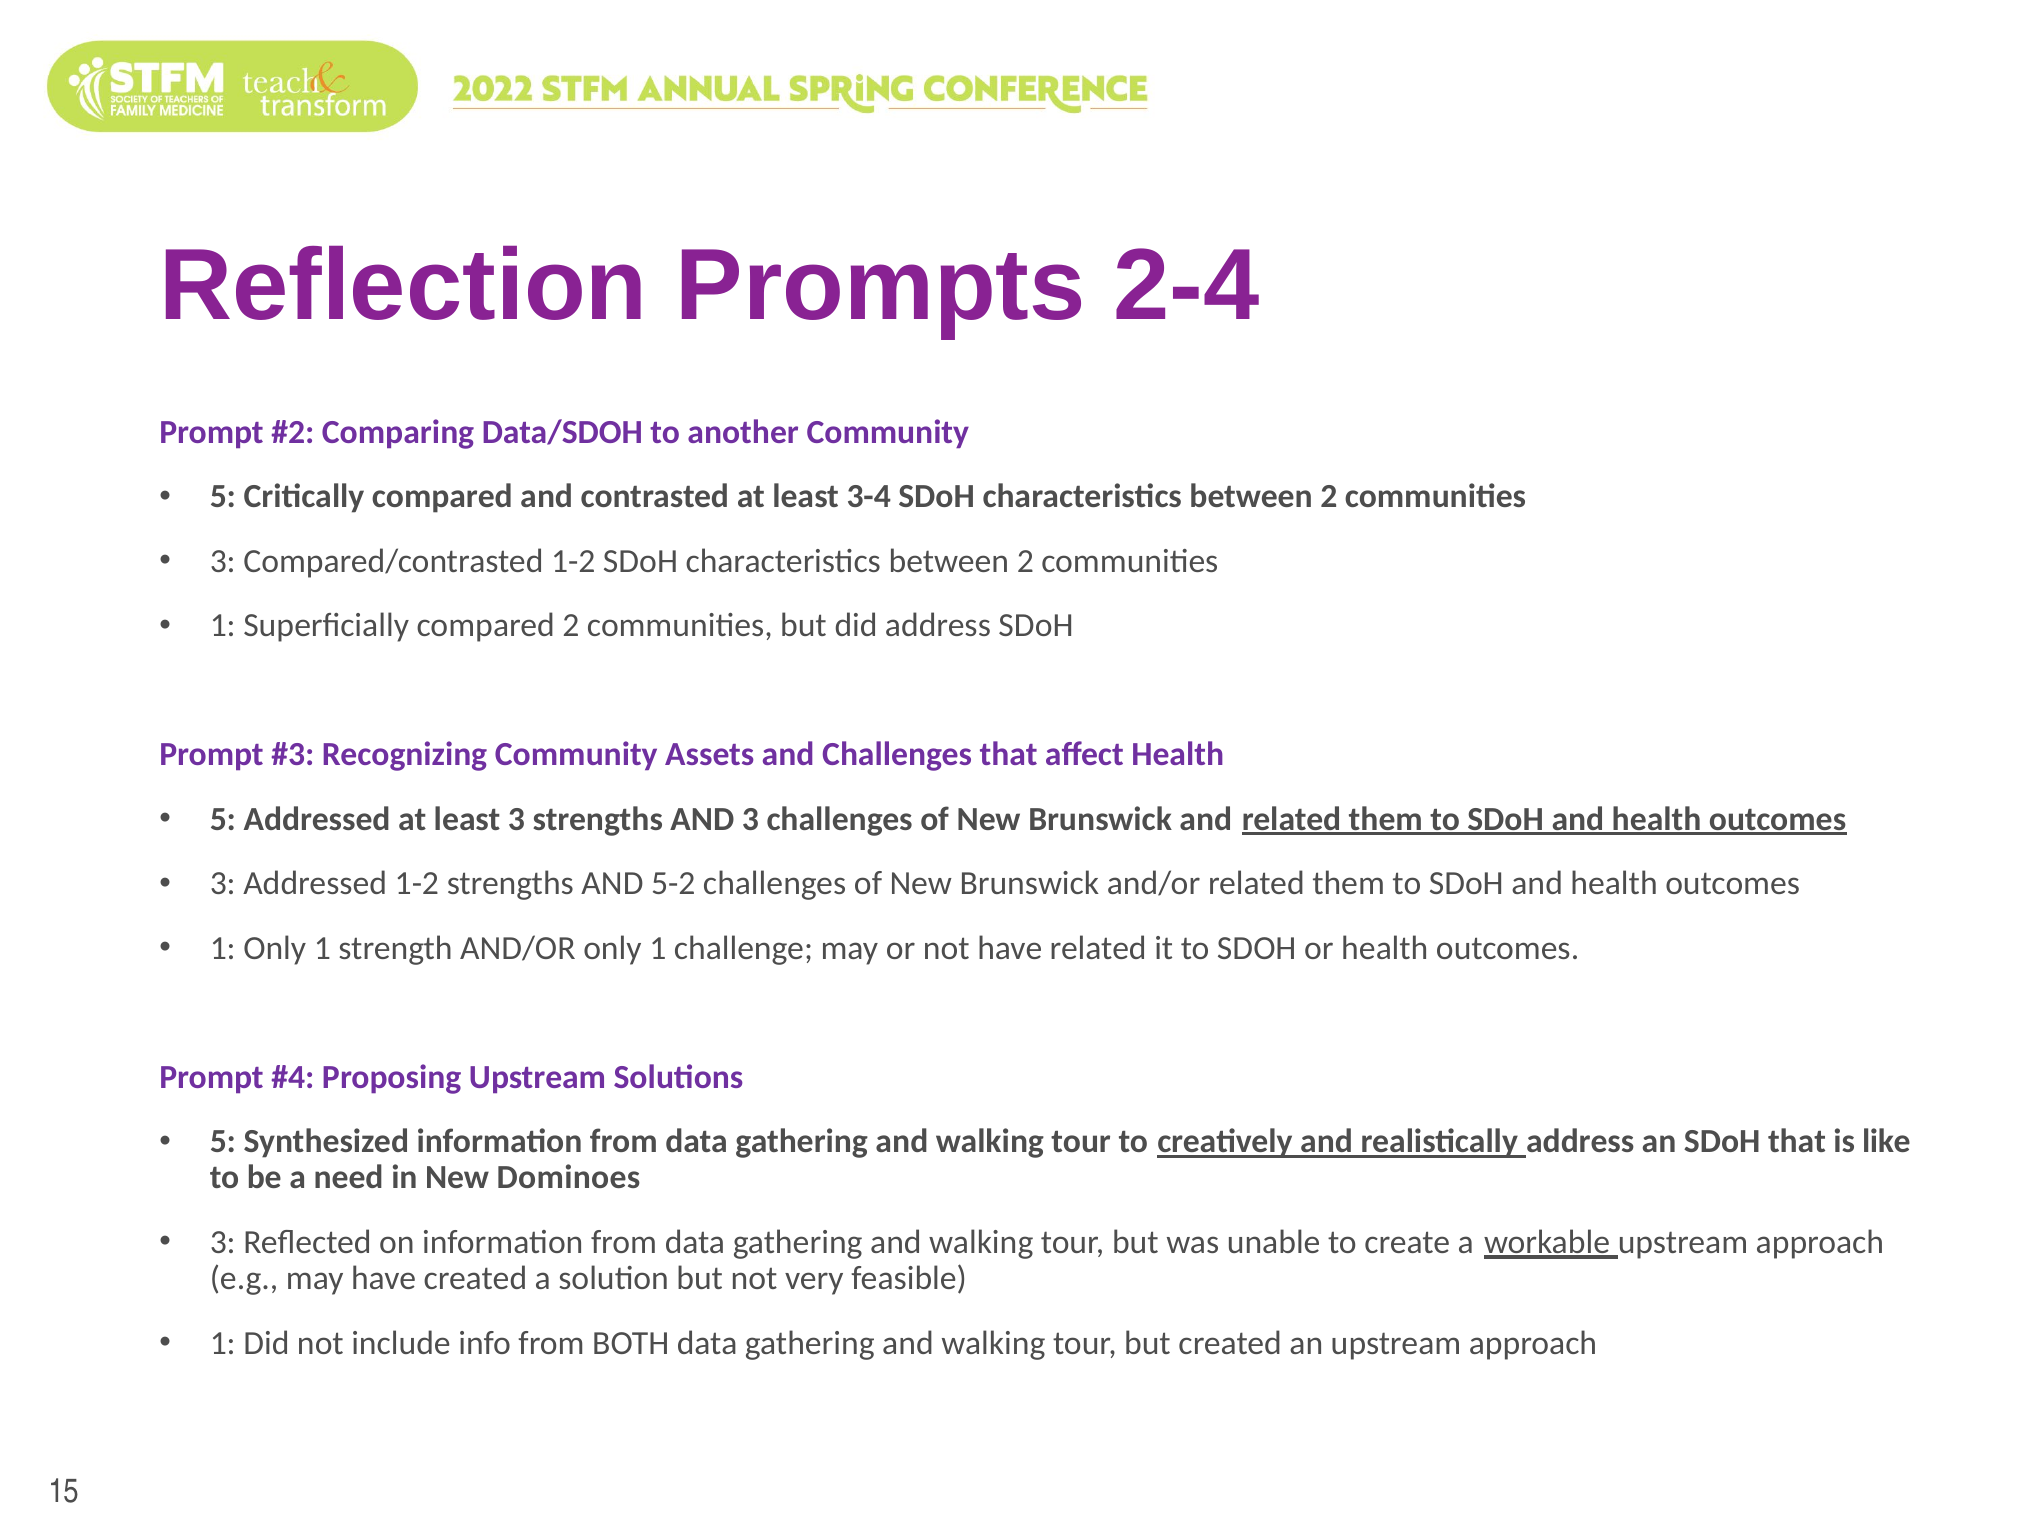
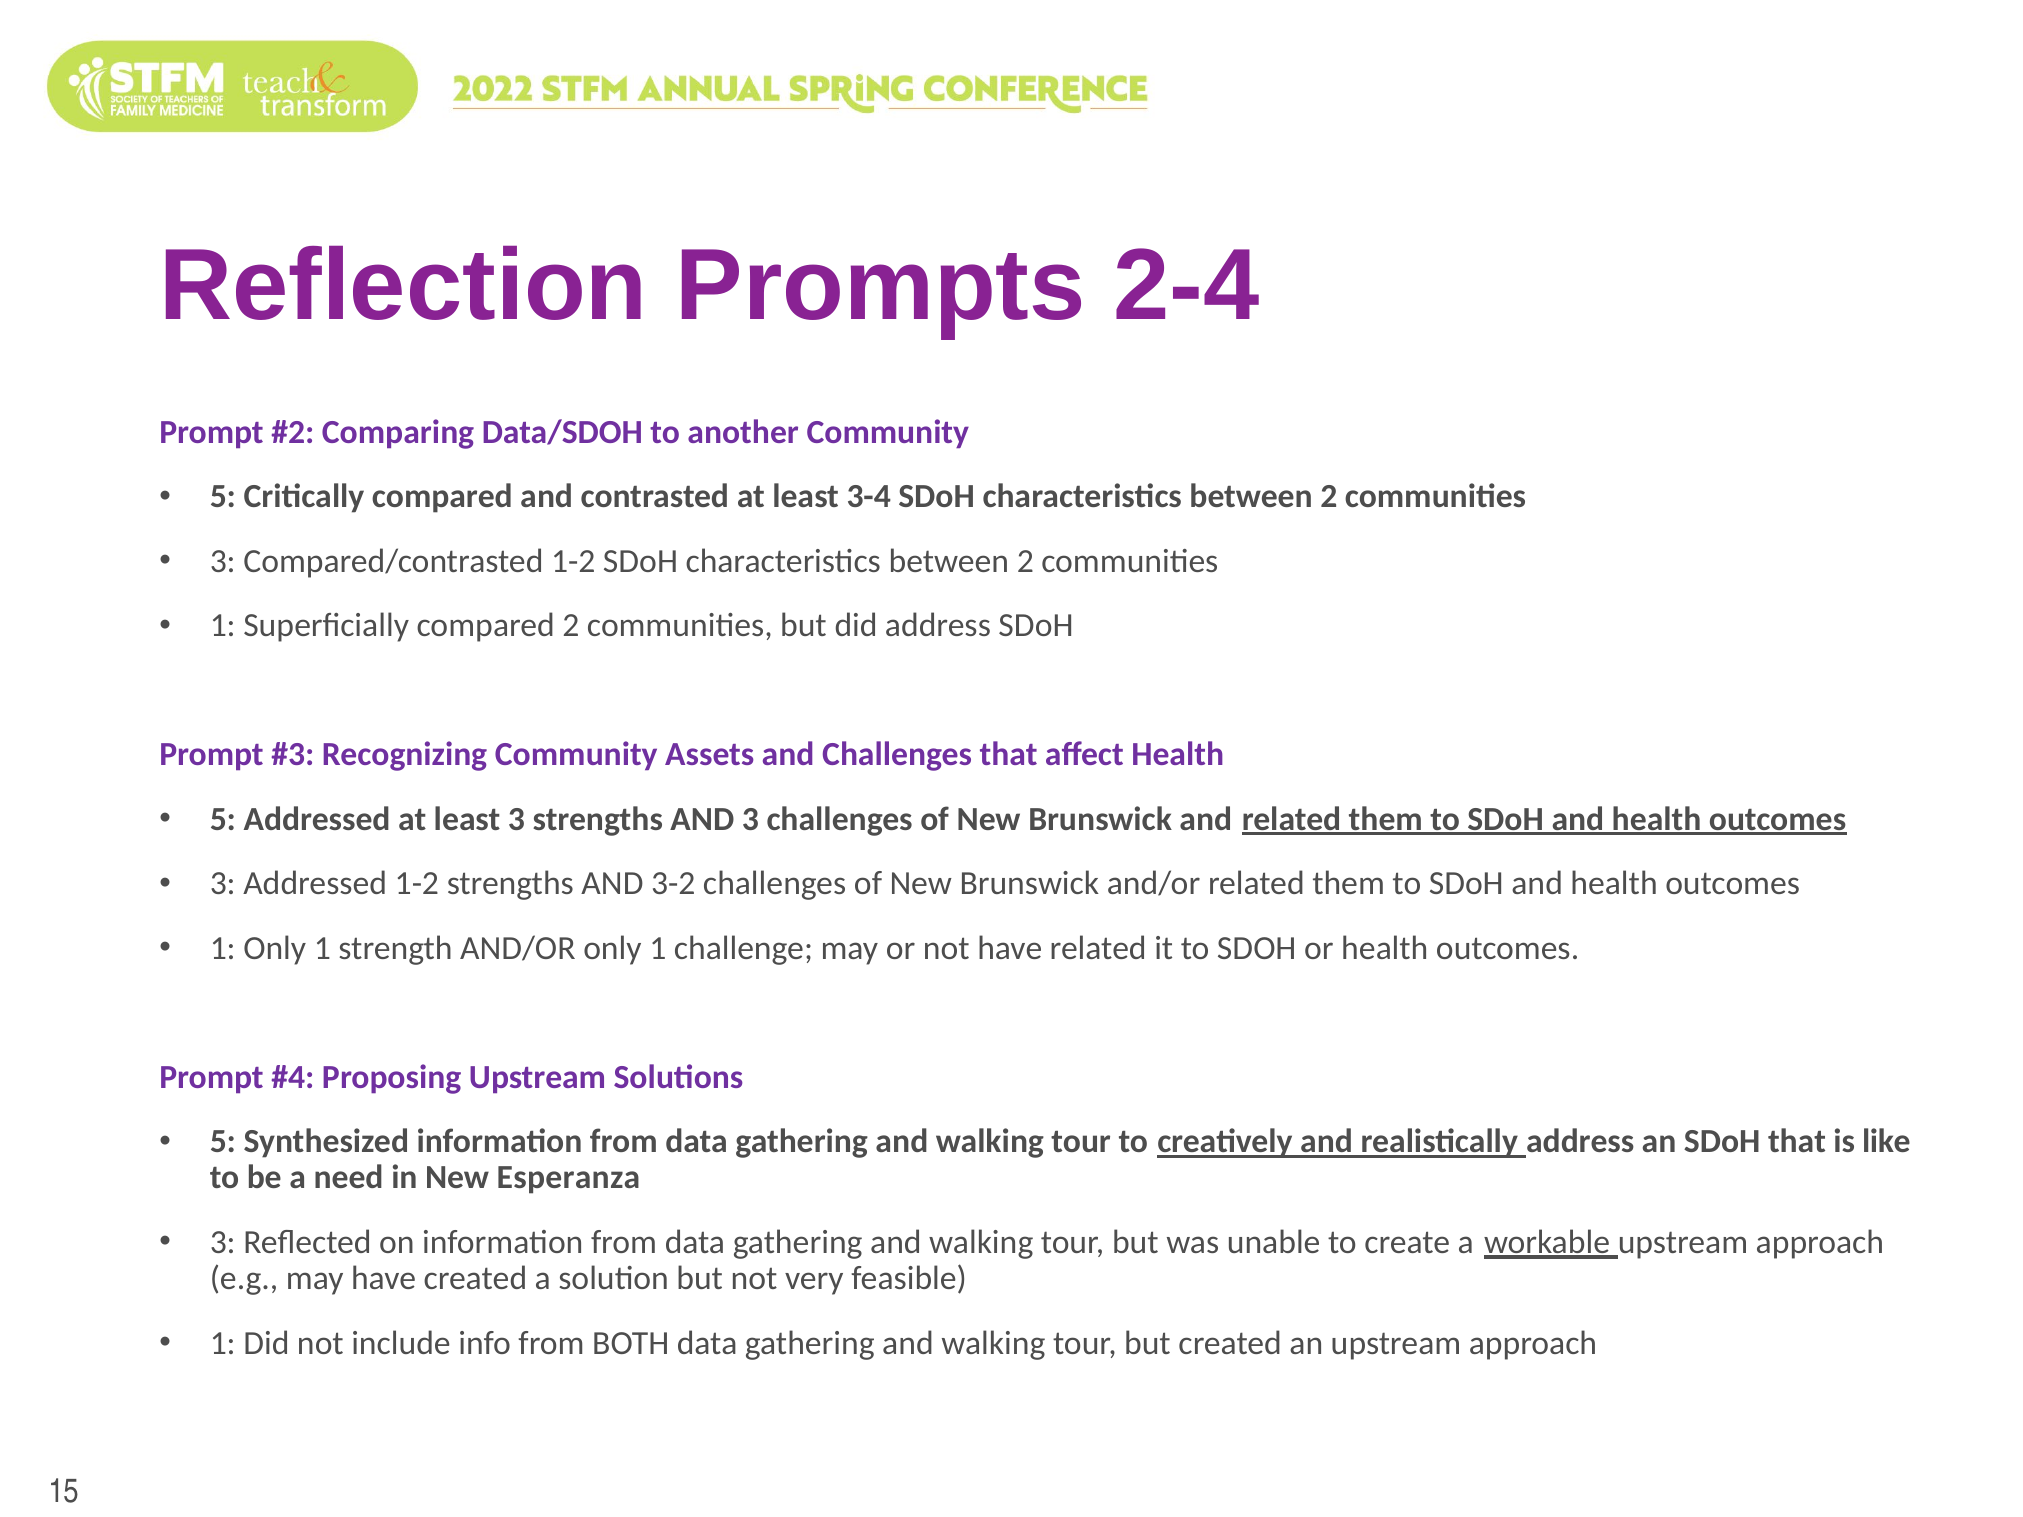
5-2: 5-2 -> 3-2
Dominoes: Dominoes -> Esperanza
